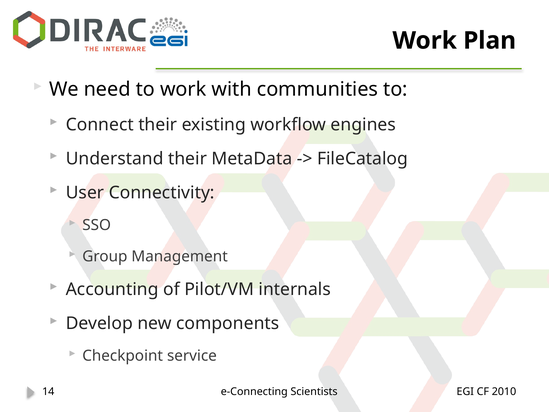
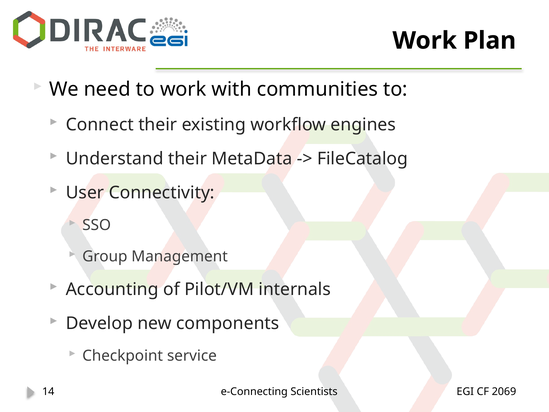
2010: 2010 -> 2069
